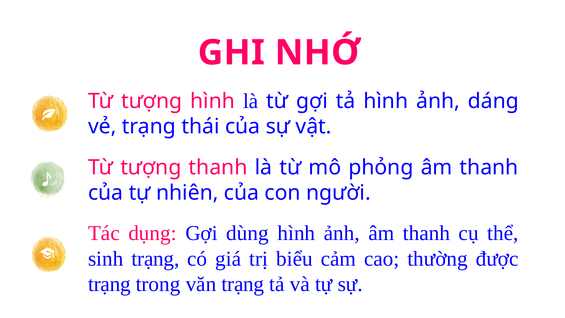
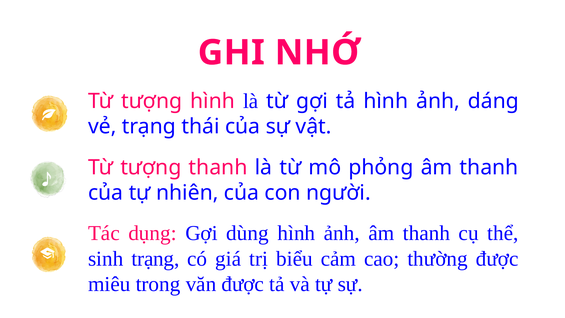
trạng at (109, 284): trạng -> miêu
văn trạng: trạng -> được
